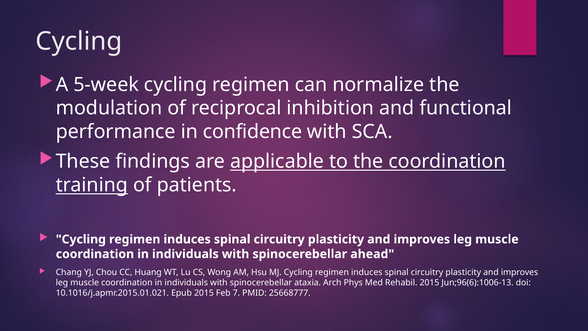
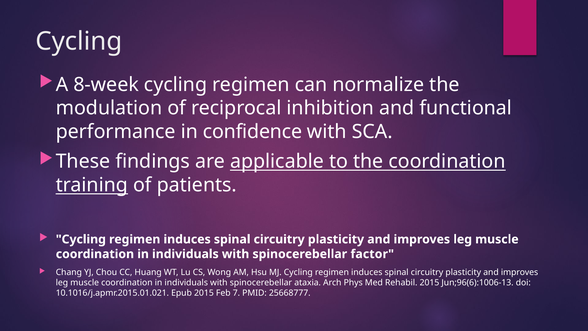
5-week: 5-week -> 8-week
ahead: ahead -> factor
